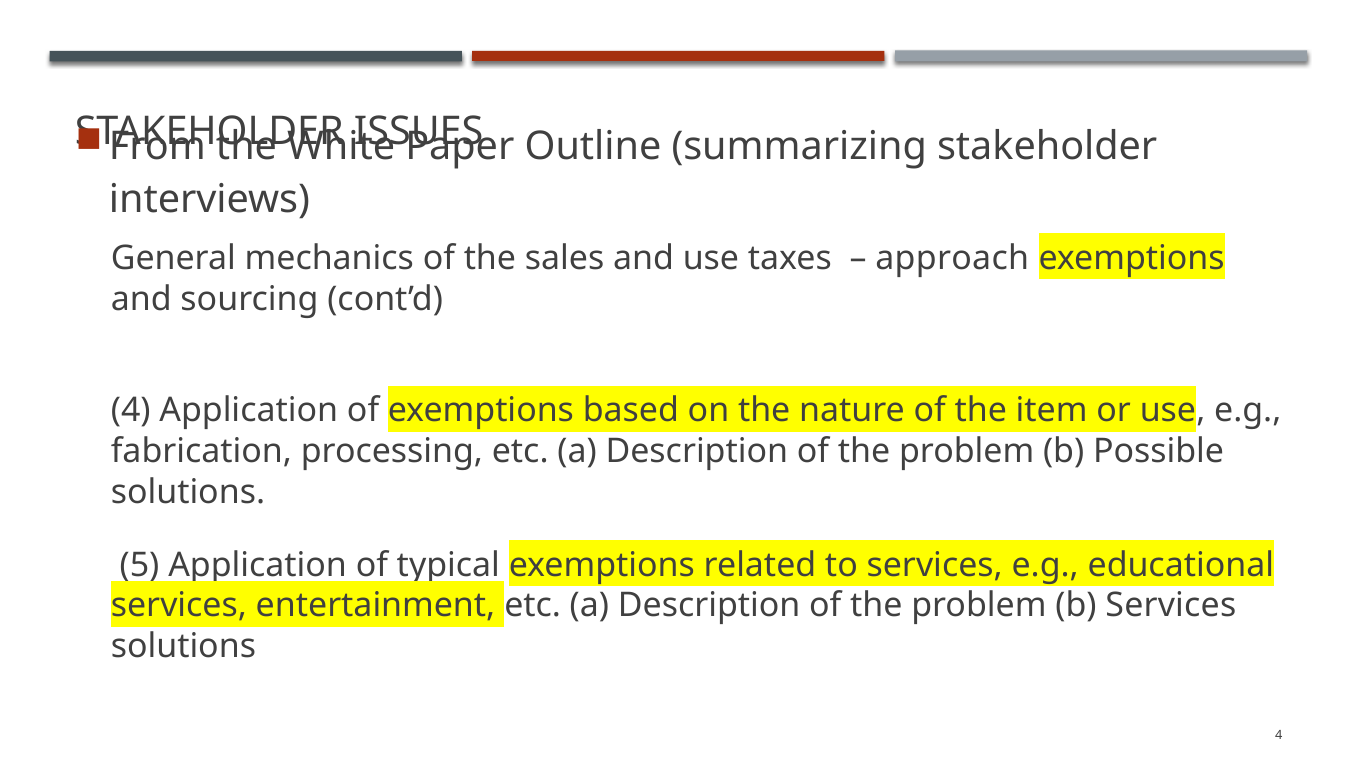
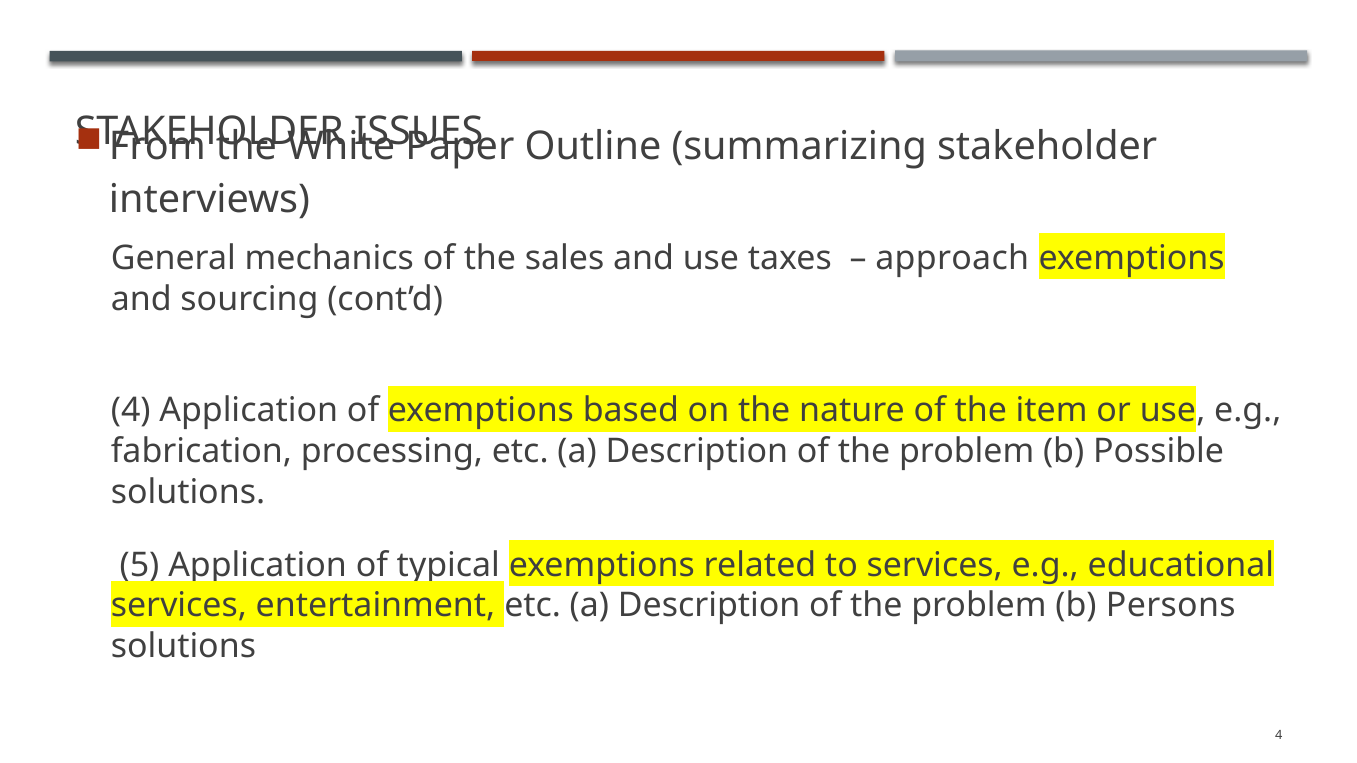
b Services: Services -> Persons
